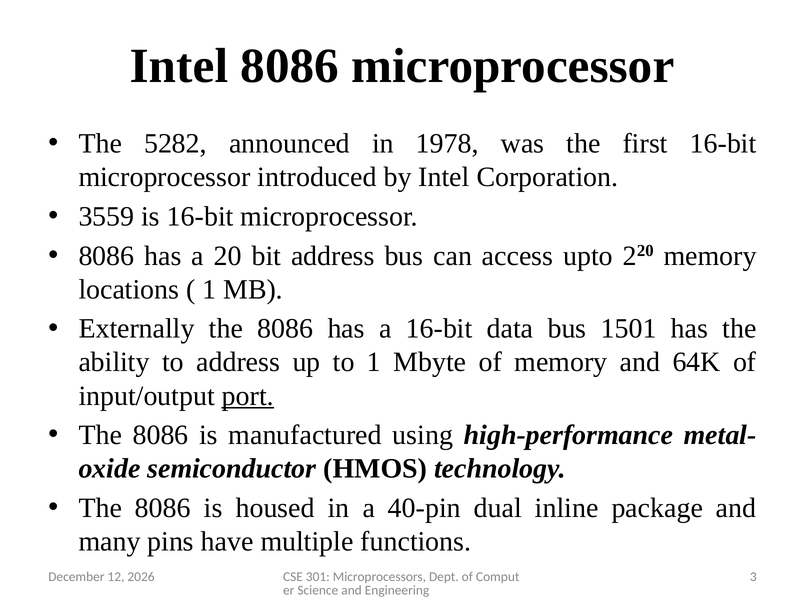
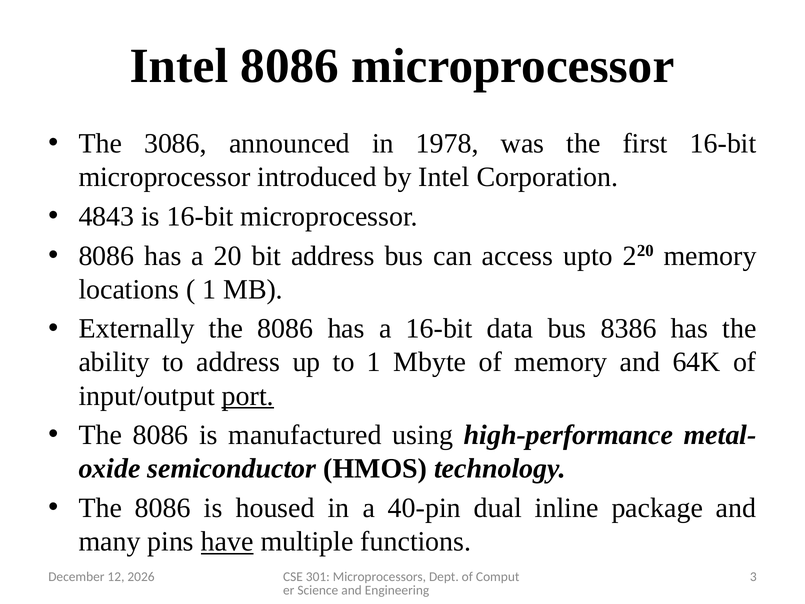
5282: 5282 -> 3086
3559: 3559 -> 4843
1501: 1501 -> 8386
have underline: none -> present
